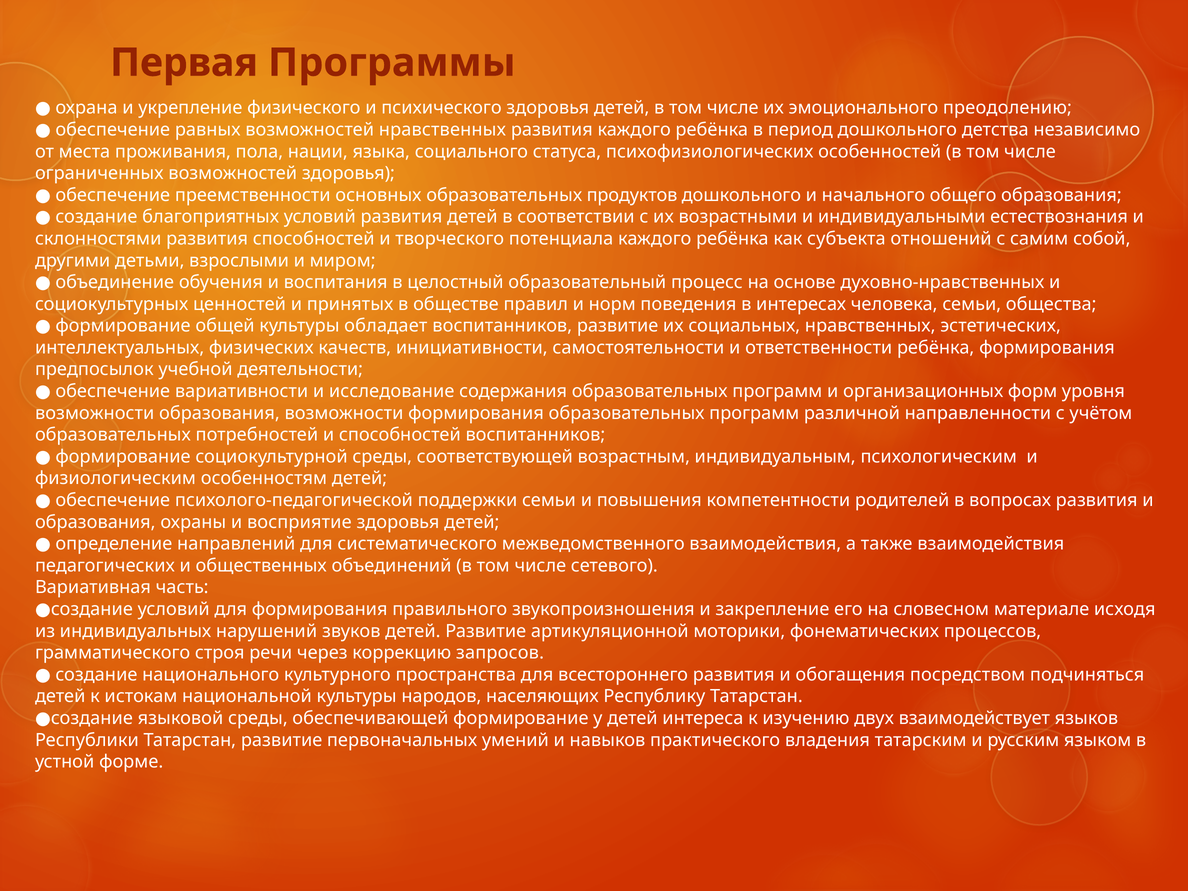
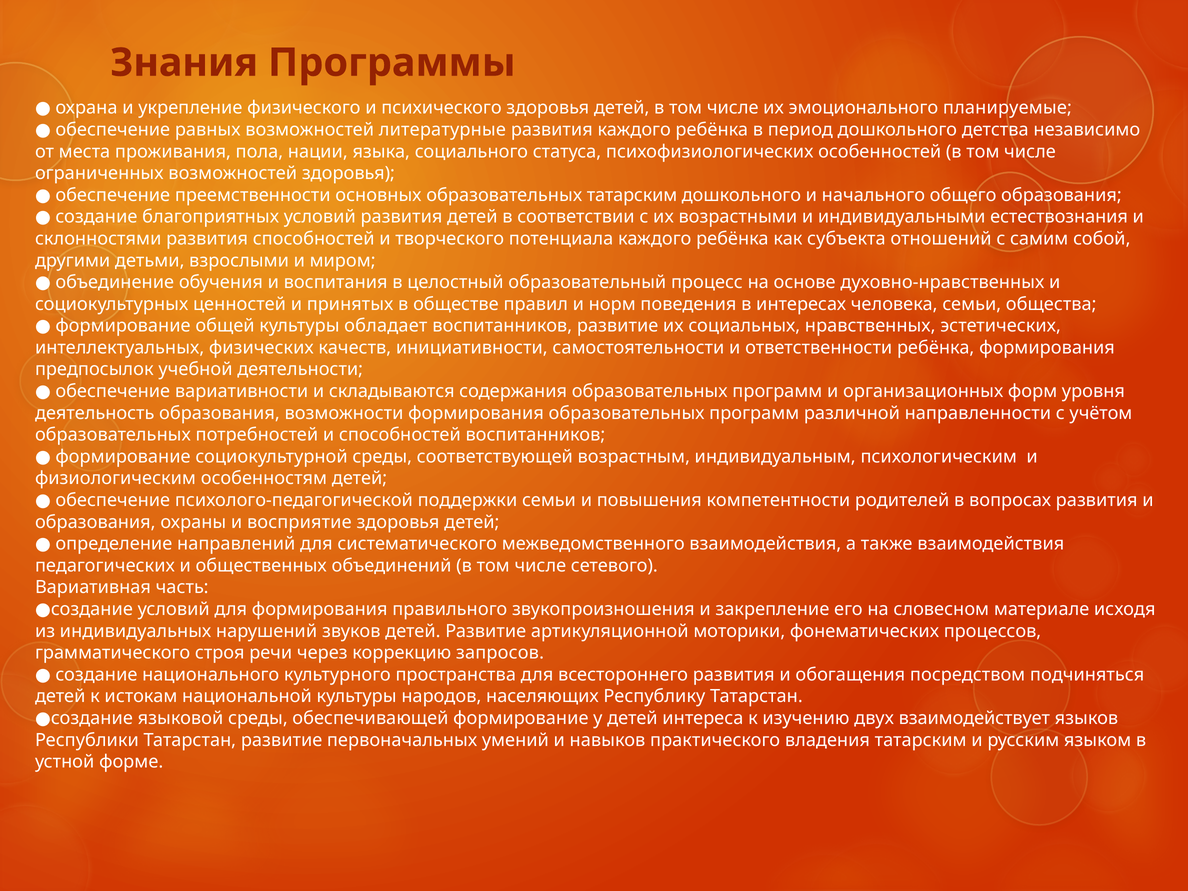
Первая: Первая -> Знания
преодолению: преодолению -> планируемые
возможностей нравственных: нравственных -> литературные
образовательных продуктов: продуктов -> татарским
исследование: исследование -> складываются
возможности at (95, 413): возможности -> деятельность
